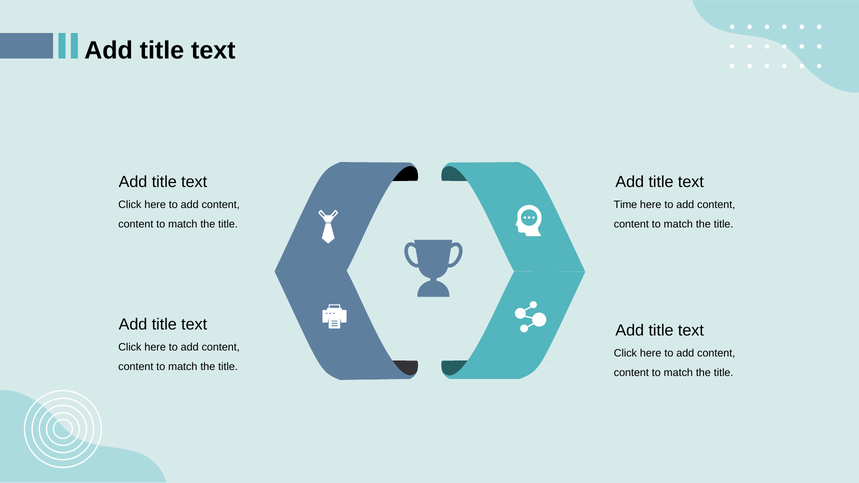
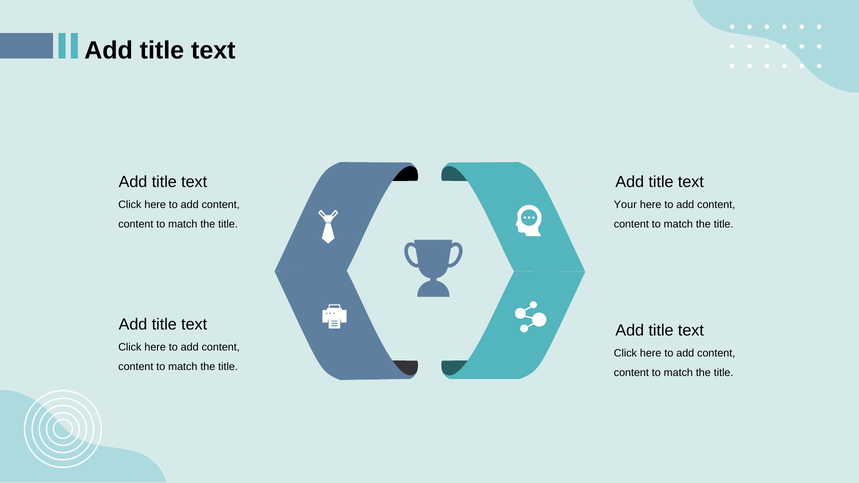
Time: Time -> Your
